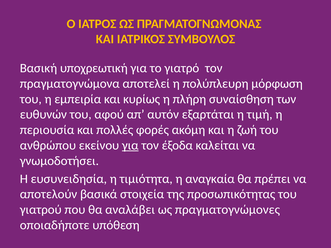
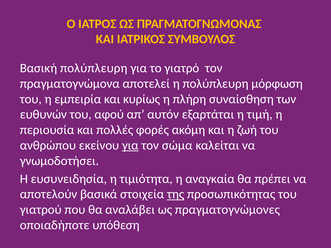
Βασική υποχρεωτική: υποχρεωτική -> πολύπλευρη
έξοδα: έξοδα -> σώμα
της underline: none -> present
